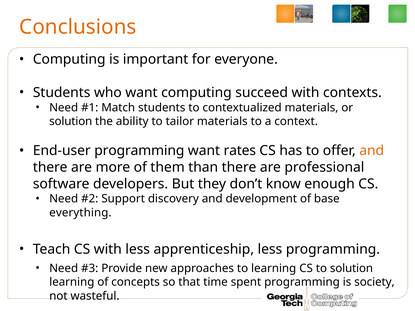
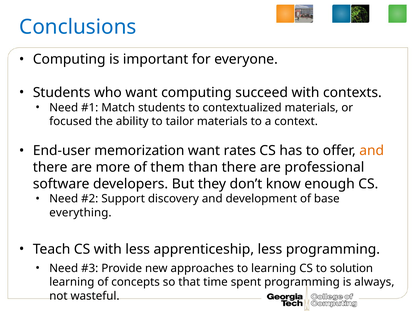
Conclusions colour: orange -> blue
solution at (71, 122): solution -> focused
End-user programming: programming -> memorization
society: society -> always
